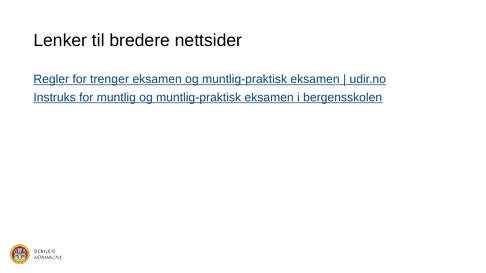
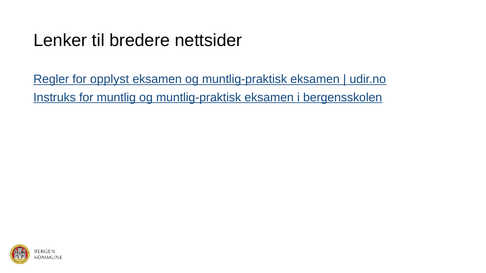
trenger: trenger -> opplyst
